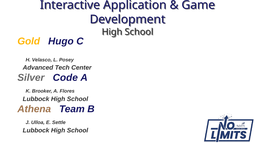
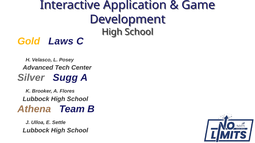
Hugo: Hugo -> Laws
Code: Code -> Sugg
